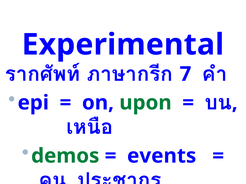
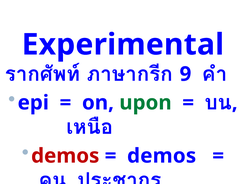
7: 7 -> 9
demos at (65, 156) colour: green -> red
events at (162, 156): events -> demos
